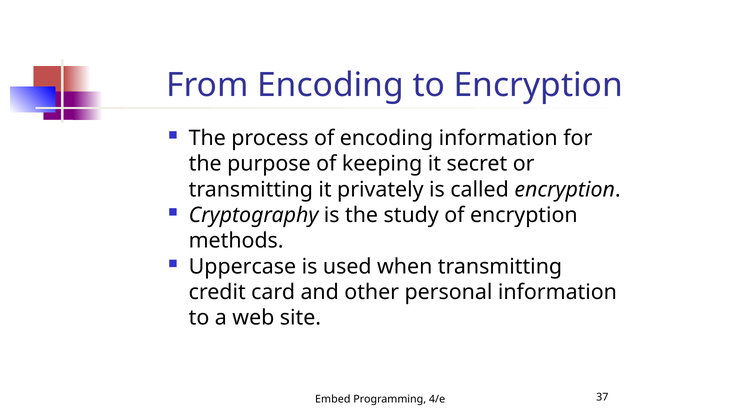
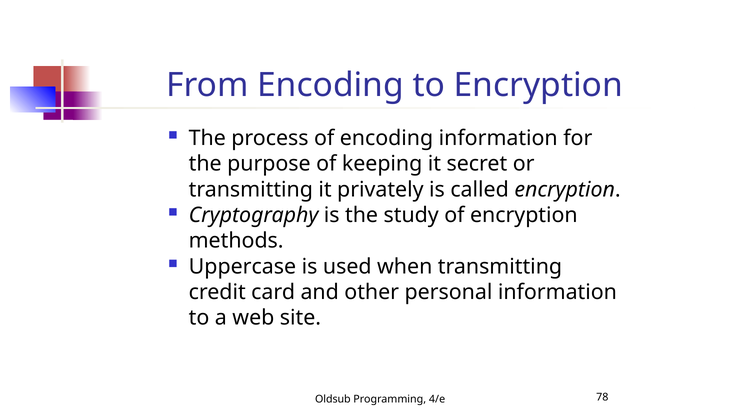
Embed: Embed -> Oldsub
37: 37 -> 78
